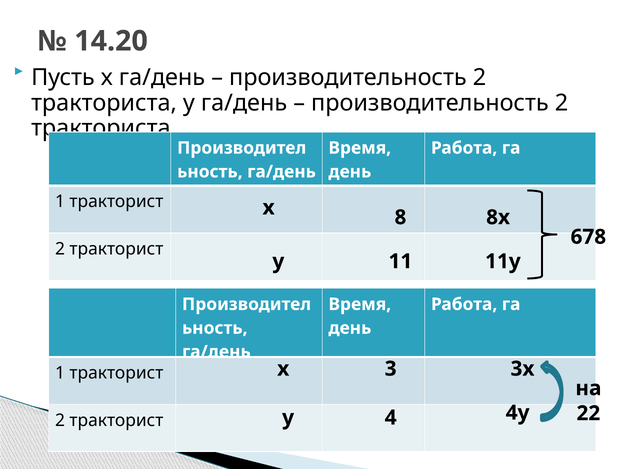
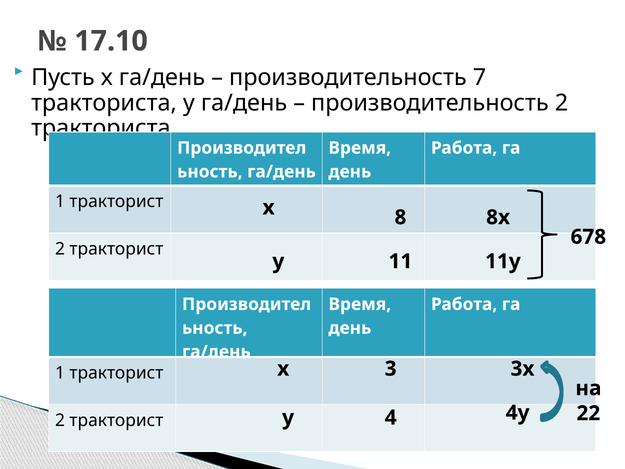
14.20: 14.20 -> 17.10
2 at (480, 77): 2 -> 7
